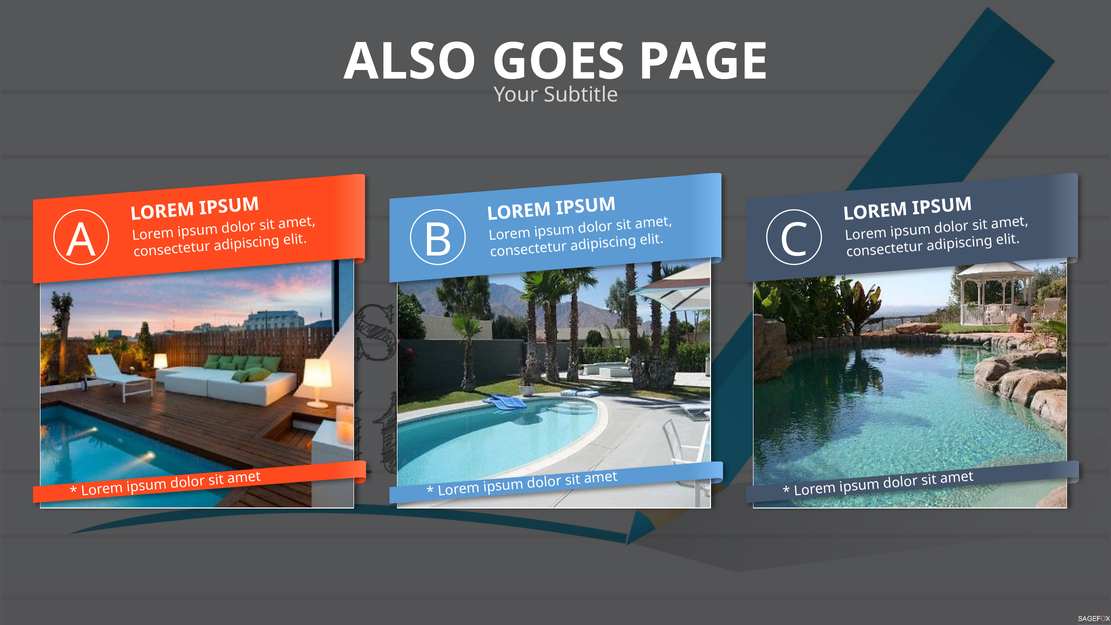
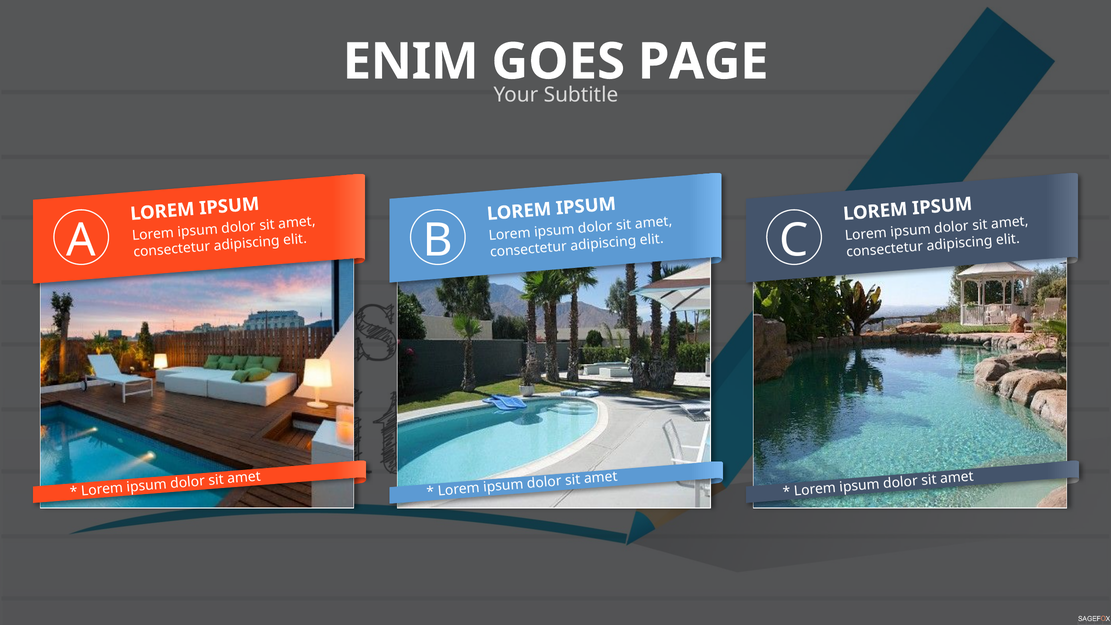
ALSO: ALSO -> ENIM
